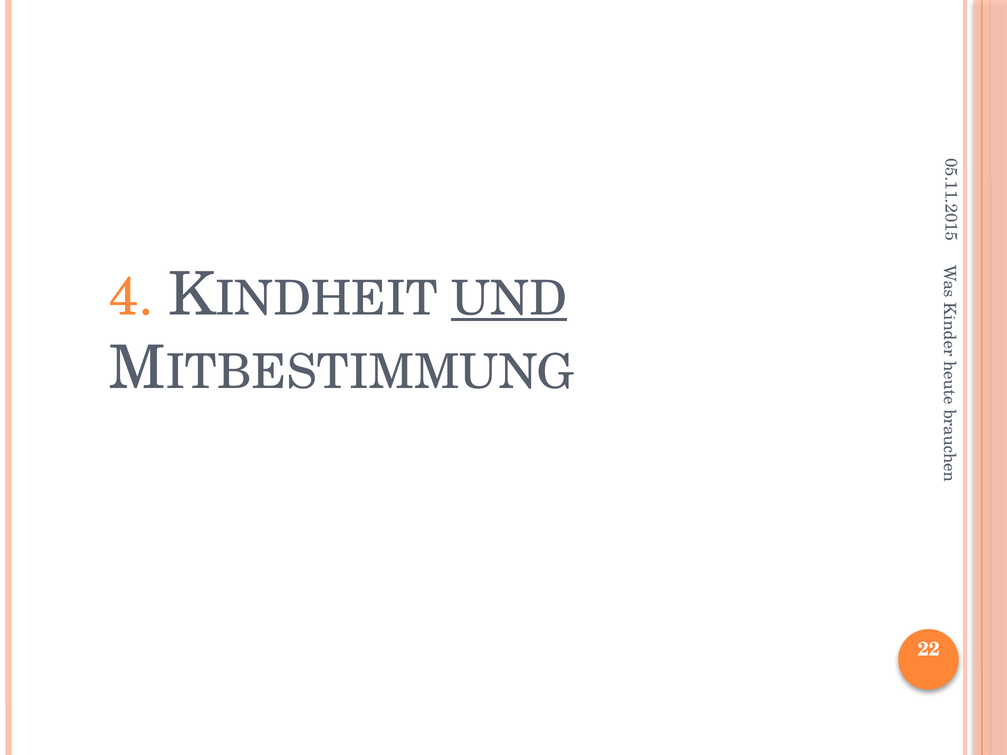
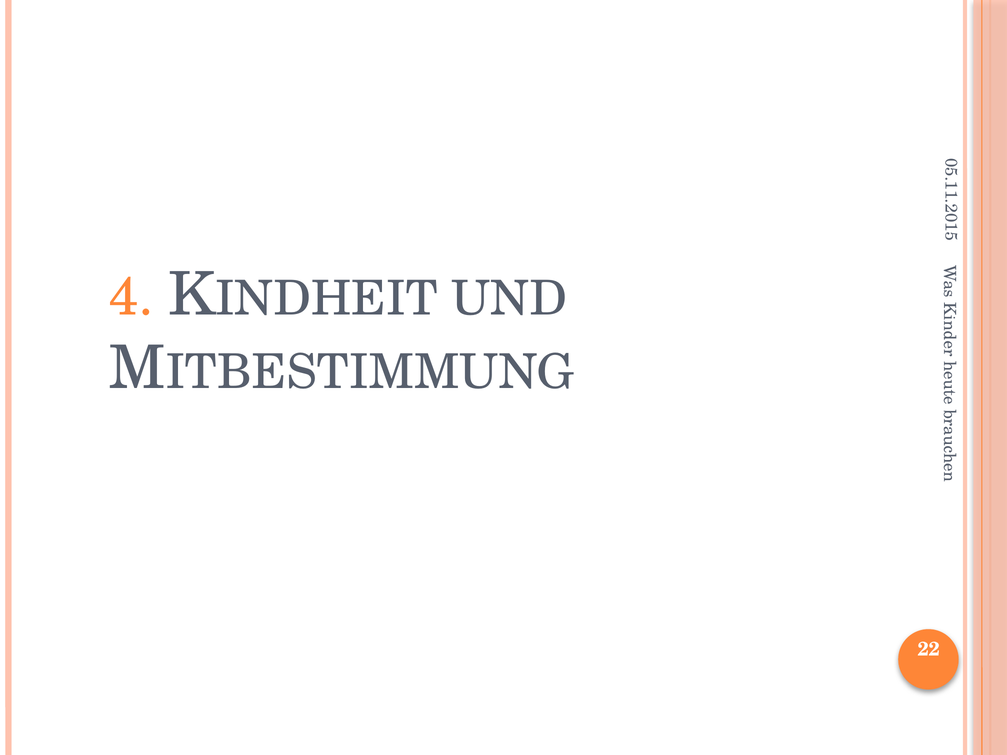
UND underline: present -> none
